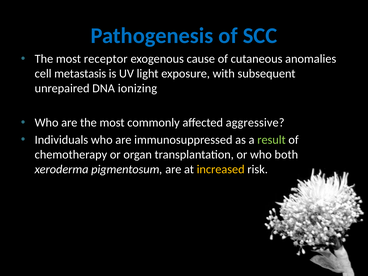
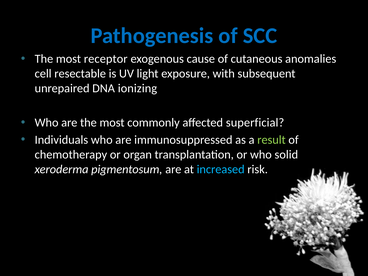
metastasis: metastasis -> resectable
aggressive: aggressive -> superficial
both: both -> solid
increased colour: yellow -> light blue
